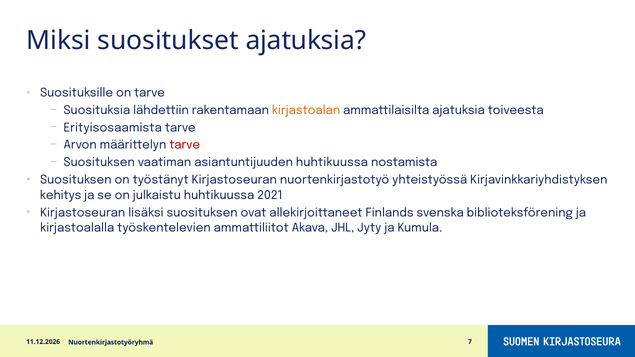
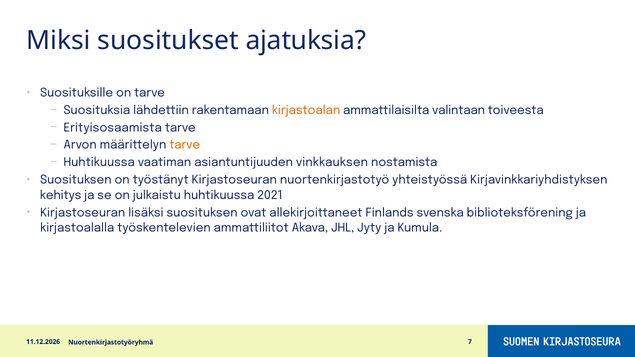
ammattilaisilta ajatuksia: ajatuksia -> valintaan
tarve at (185, 145) colour: red -> orange
Suosituksen at (99, 163): Suosituksen -> Huhtikuussa
asiantuntijuuden huhtikuussa: huhtikuussa -> vinkkauksen
